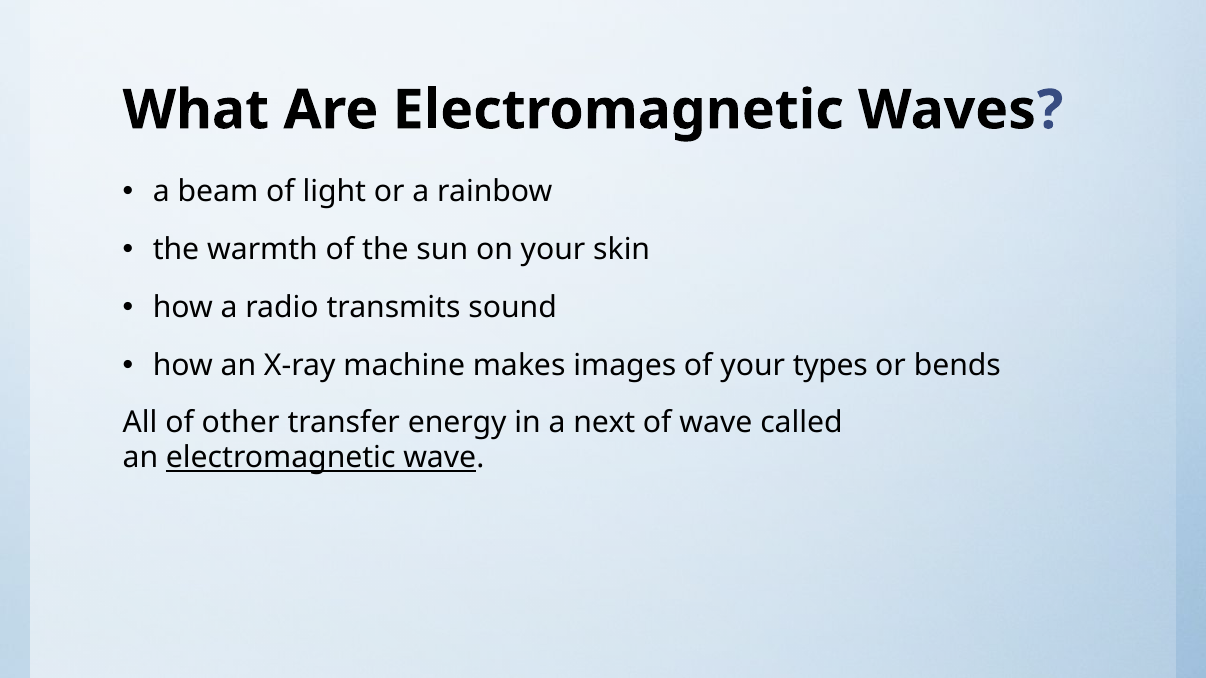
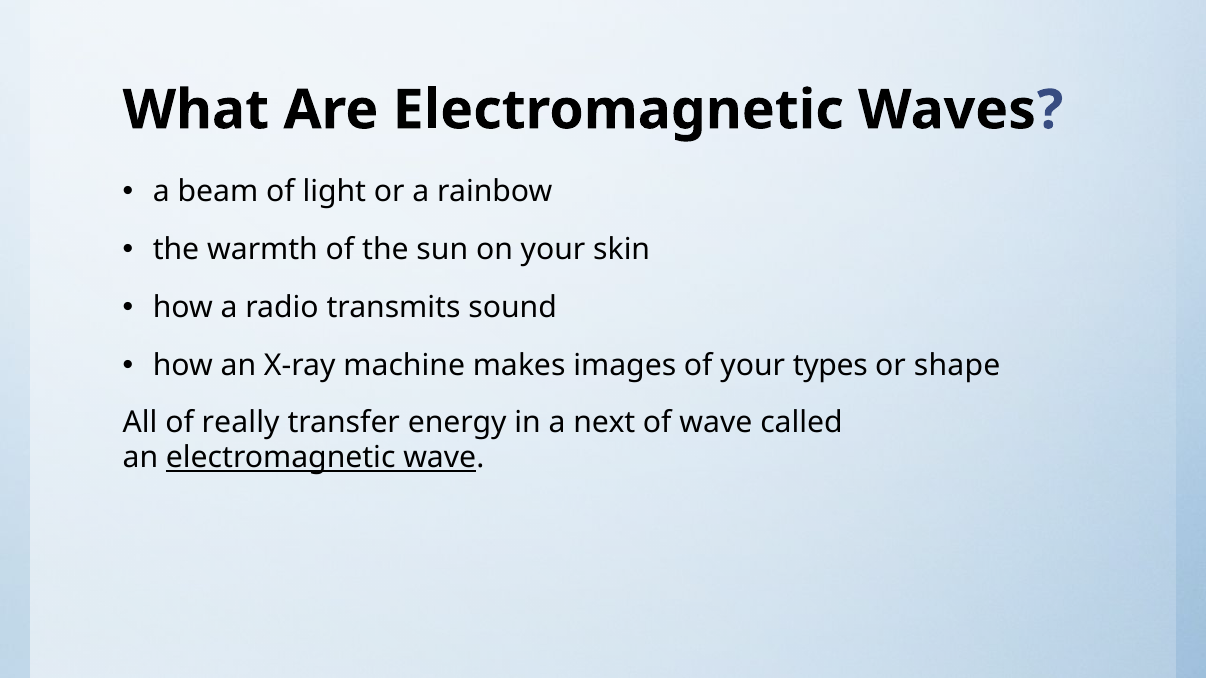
bends: bends -> shape
other: other -> really
